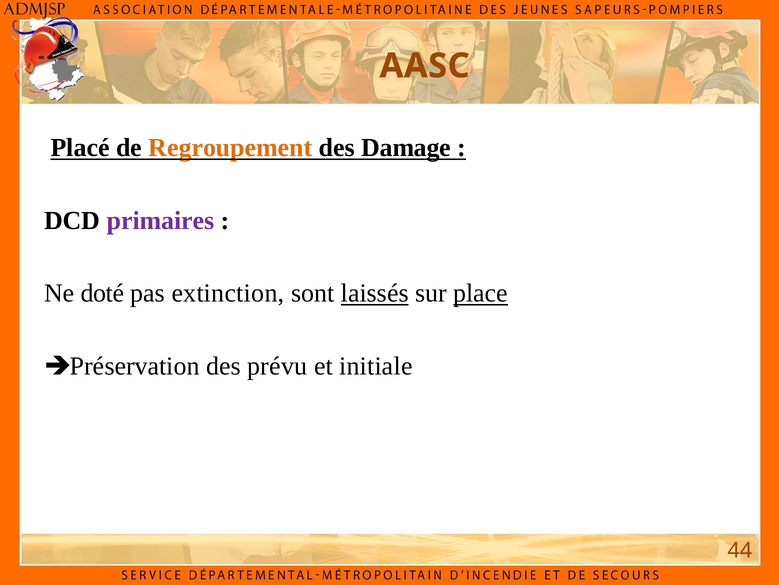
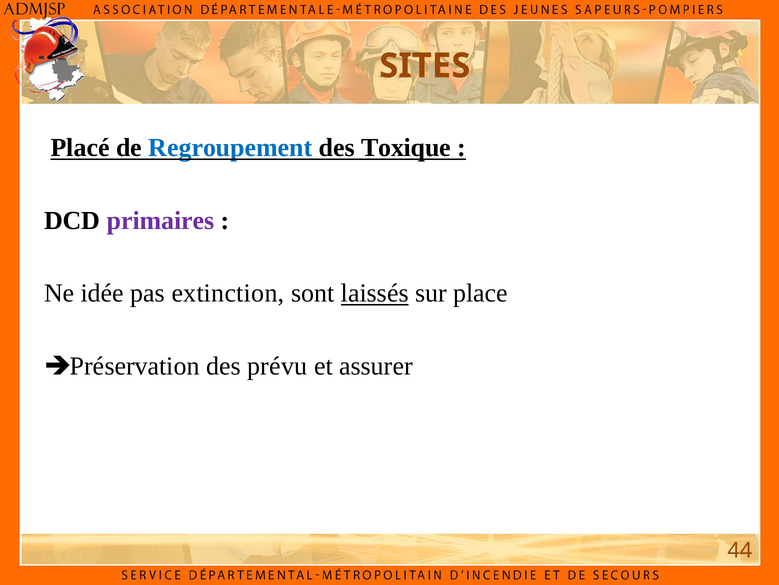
AASC: AASC -> SITES
Regroupement colour: orange -> blue
Damage: Damage -> Toxique
doté: doté -> idée
place underline: present -> none
initiale: initiale -> assurer
